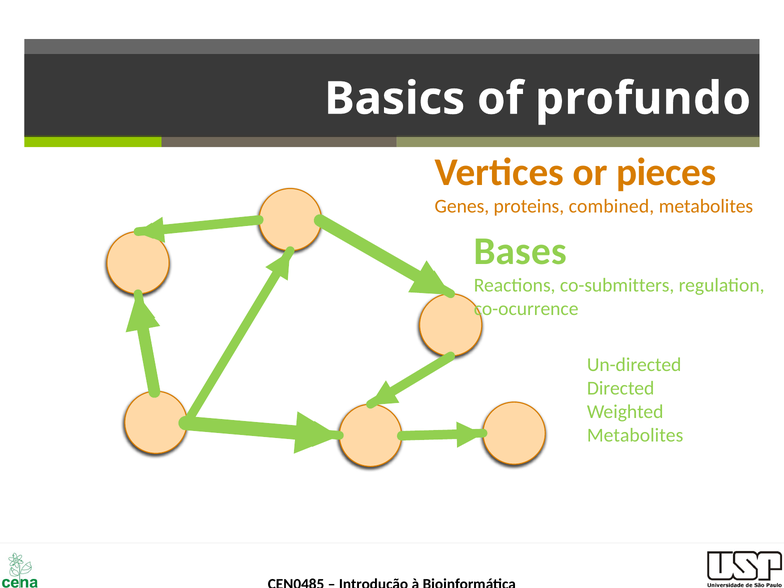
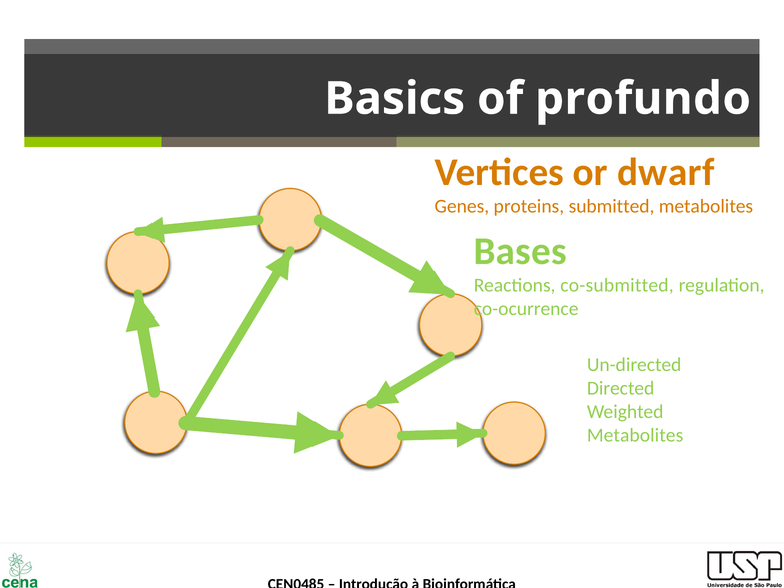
pieces: pieces -> dwarf
combined: combined -> submitted
co-submitters: co-submitters -> co-submitted
